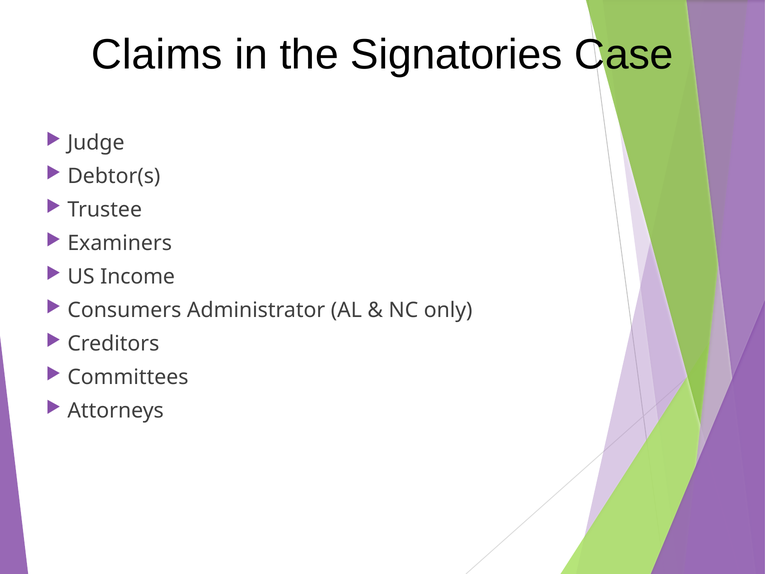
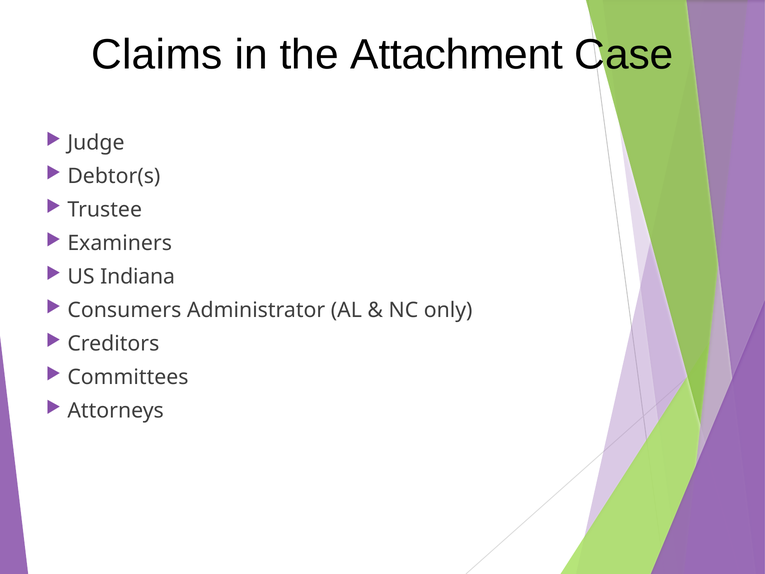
Signatories: Signatories -> Attachment
Income: Income -> Indiana
